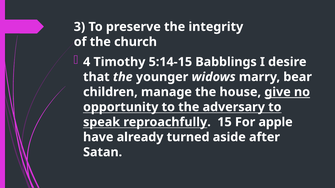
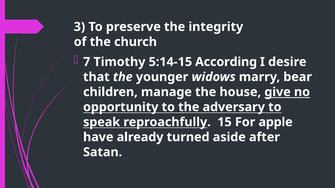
4: 4 -> 7
Babblings: Babblings -> According
